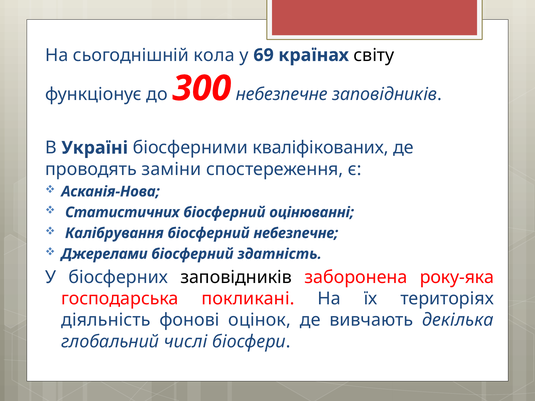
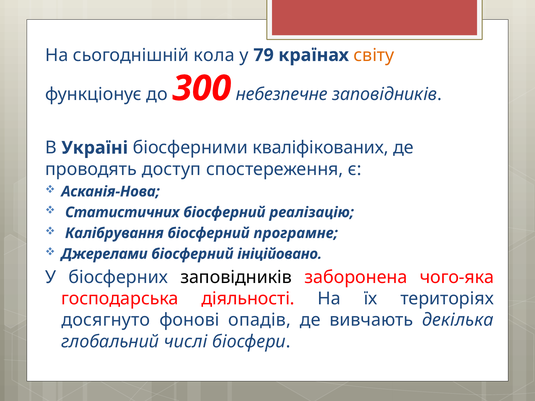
69: 69 -> 79
світу colour: black -> orange
заміни: заміни -> доступ
оцінюванні: оцінюванні -> реалізацію
біосферний небезпечне: небезпечне -> програмне
здатність: здатність -> ініційовано
року-яка: року-яка -> чого-яка
покликані: покликані -> діяльності
діяльність: діяльність -> досягнуто
оцінок: оцінок -> опадів
